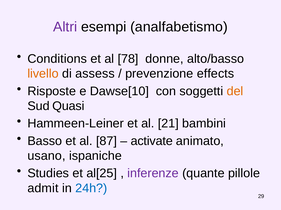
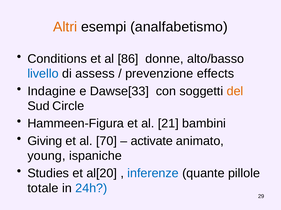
Altri colour: purple -> orange
78: 78 -> 86
livello colour: orange -> blue
Risposte: Risposte -> Indagine
Dawse[10: Dawse[10 -> Dawse[33
Quasi: Quasi -> Circle
Hammeen-Leiner: Hammeen-Leiner -> Hammeen-Figura
Basso: Basso -> Giving
87: 87 -> 70
usano: usano -> young
al[25: al[25 -> al[20
inferenze colour: purple -> blue
admit: admit -> totale
